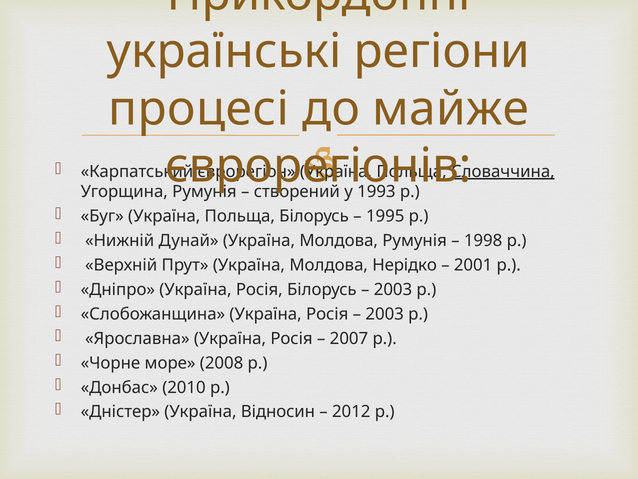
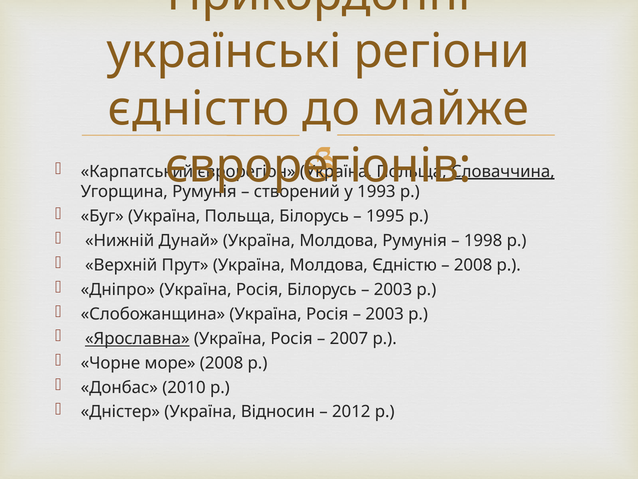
процесі at (199, 109): процесі -> єдністю
Молдова Нерідко: Нерідко -> Єдністю
2001 at (473, 265): 2001 -> 2008
Ярославна underline: none -> present
